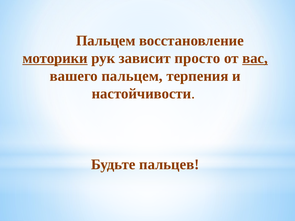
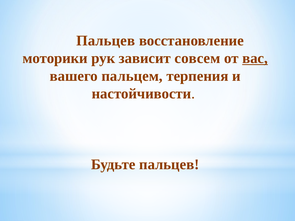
Пальцем at (106, 41): Пальцем -> Пальцев
моторики underline: present -> none
просто: просто -> совсем
